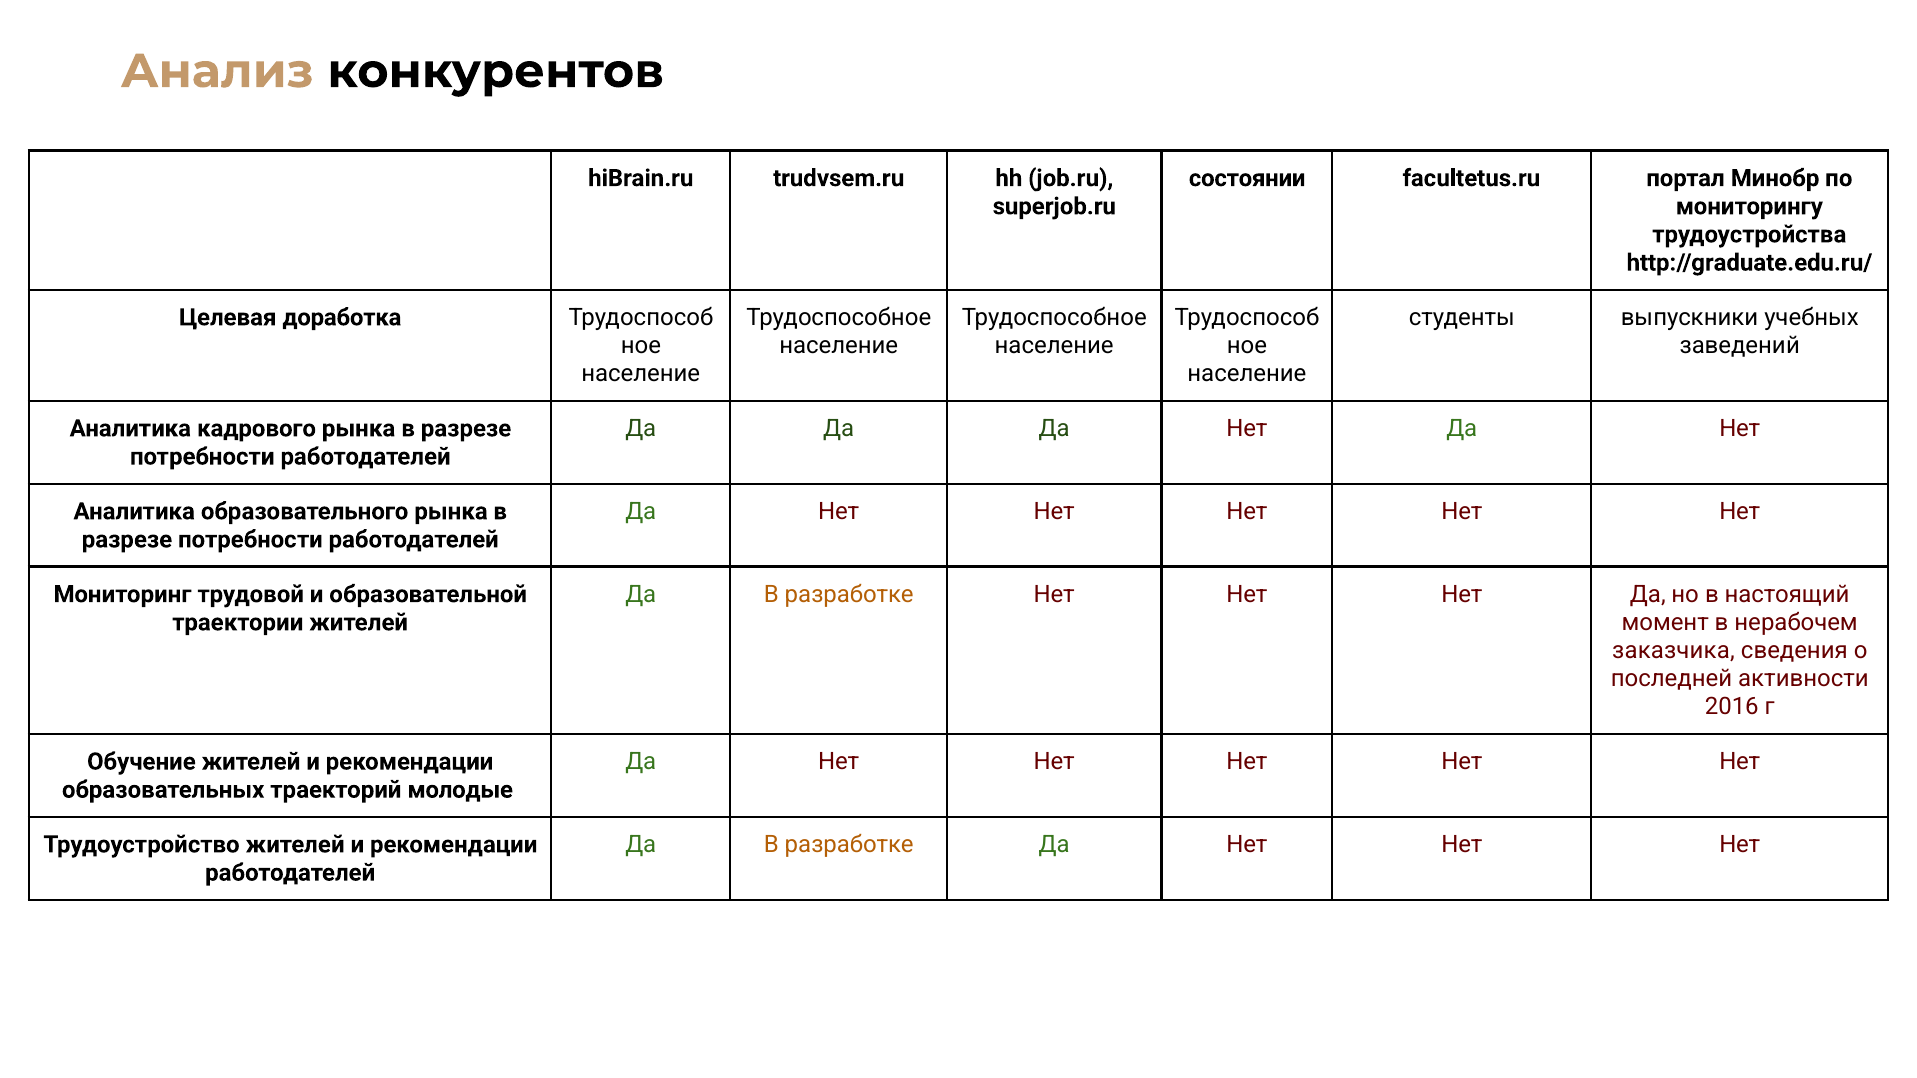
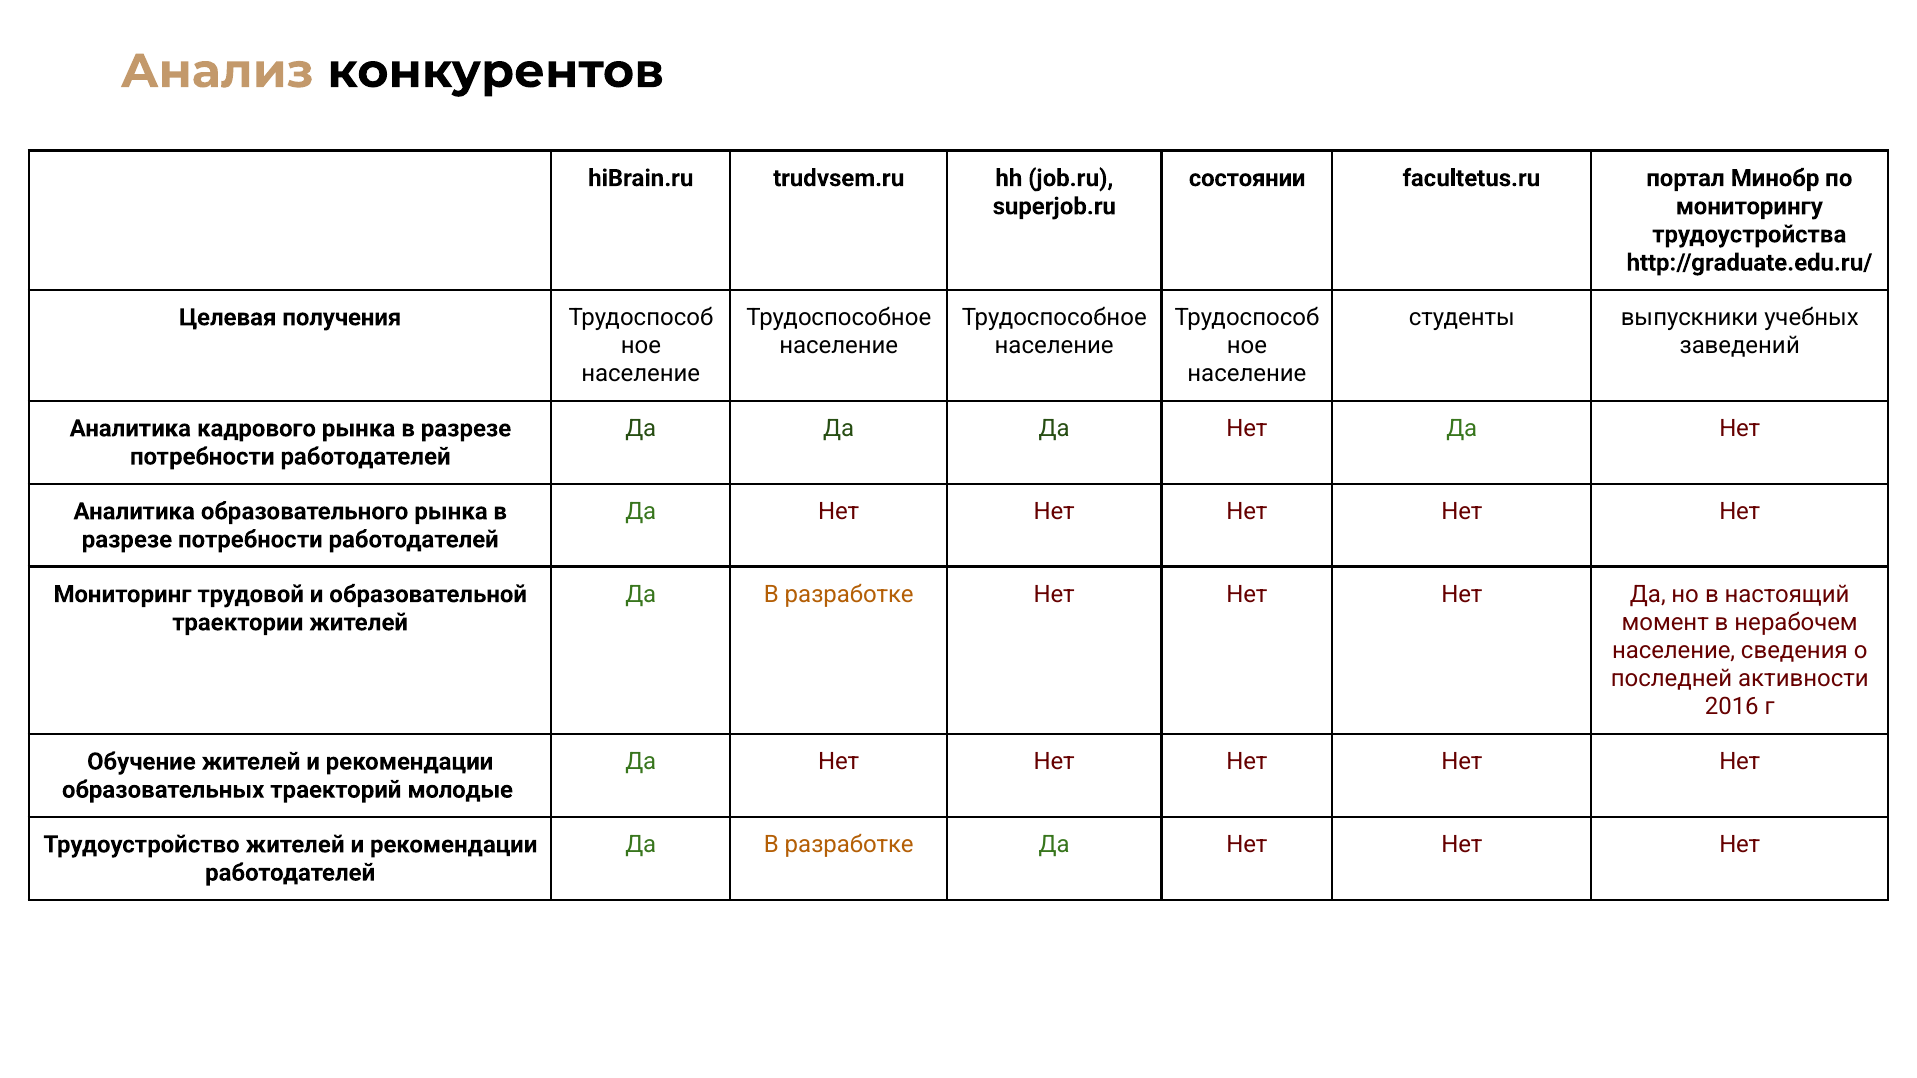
доработка: доработка -> получения
заказчика at (1674, 651): заказчика -> население
